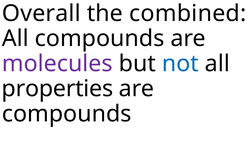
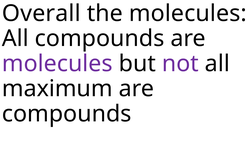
the combined: combined -> molecules
not colour: blue -> purple
properties: properties -> maximum
